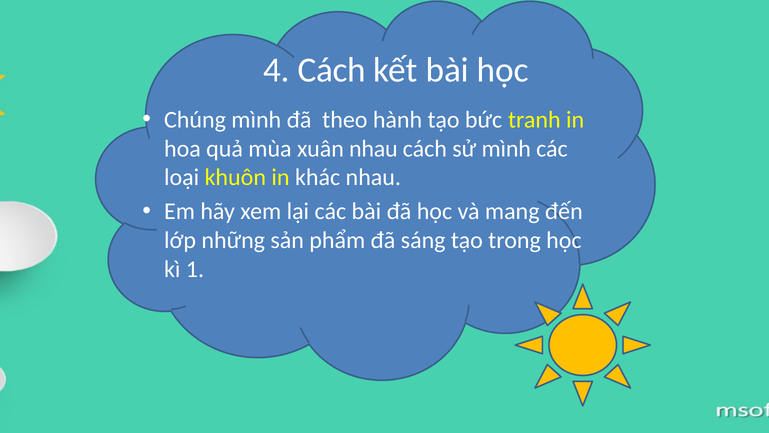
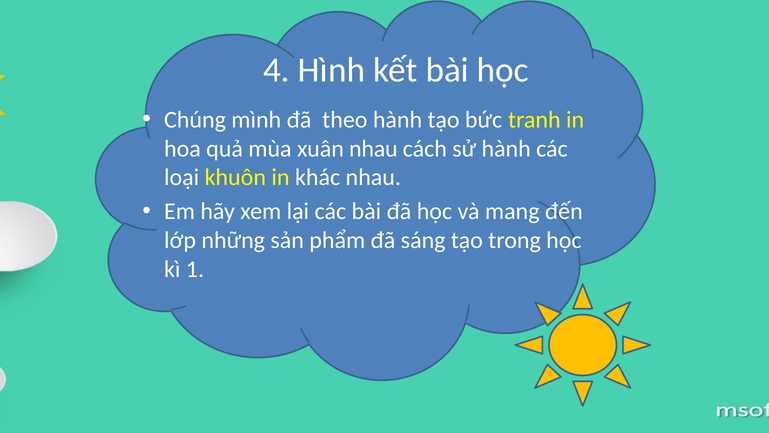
4 Cách: Cách -> Hình
sử mình: mình -> hành
